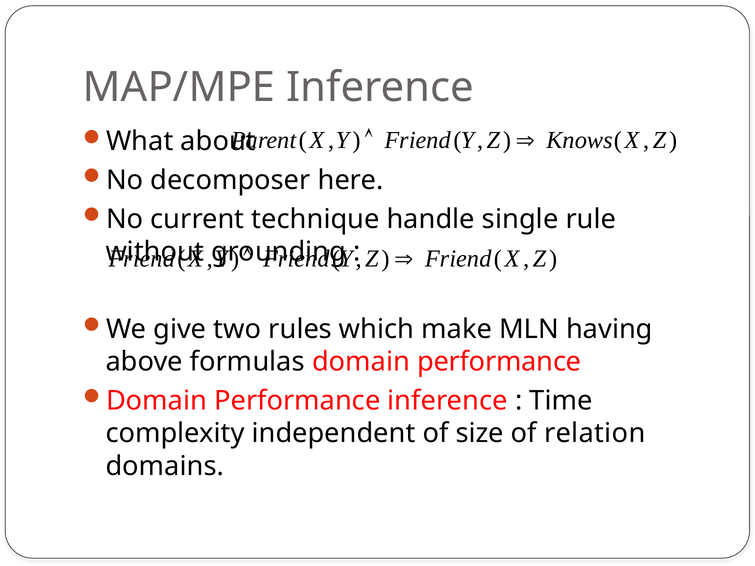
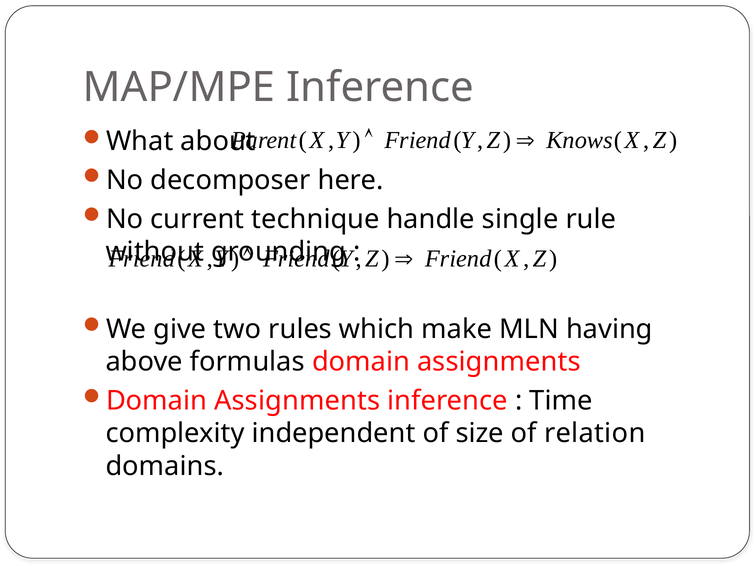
formulas domain performance: performance -> assignments
Performance at (297, 401): Performance -> Assignments
